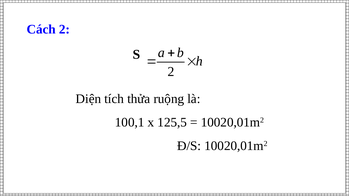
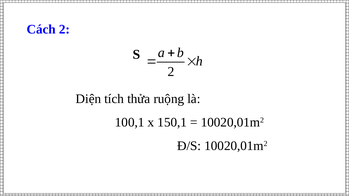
125,5: 125,5 -> 150,1
